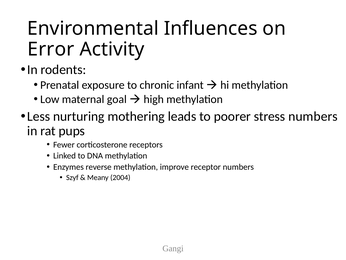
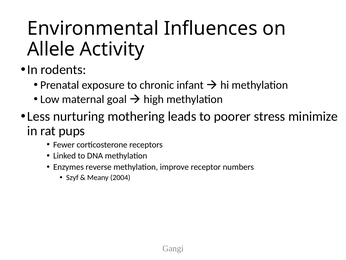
Error: Error -> Allele
stress numbers: numbers -> minimize
